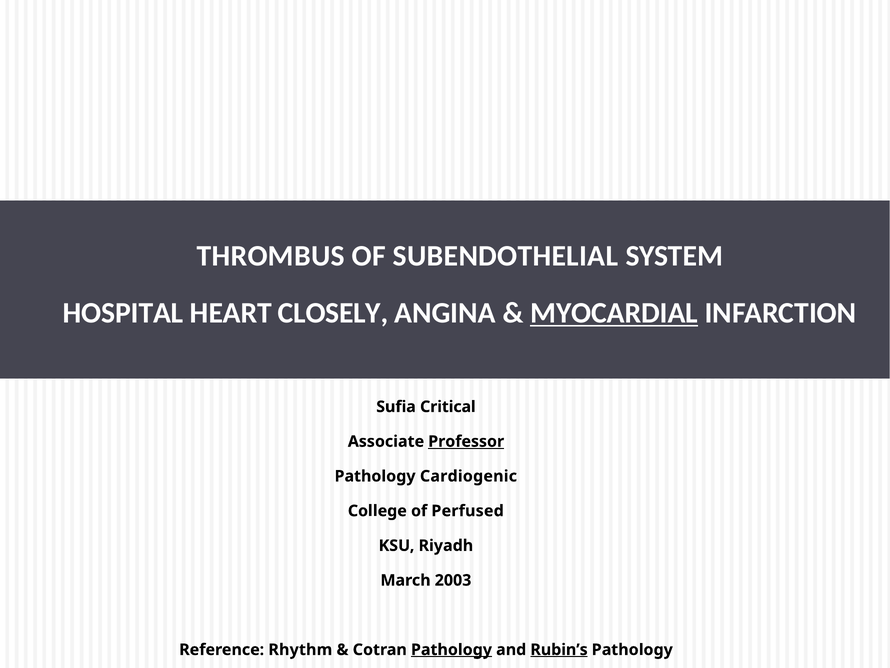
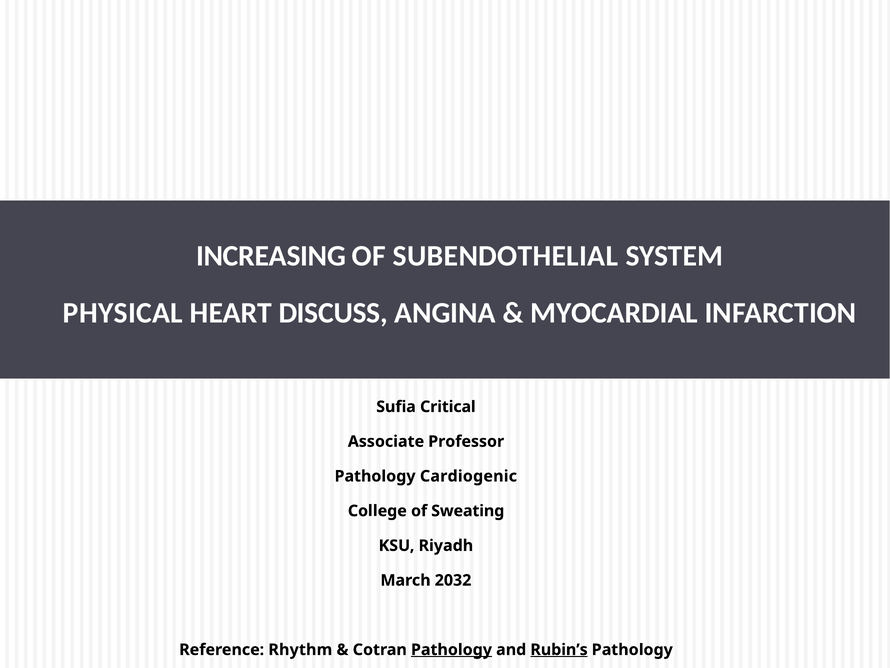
THROMBUS: THROMBUS -> INCREASING
HOSPITAL: HOSPITAL -> PHYSICAL
CLOSELY: CLOSELY -> DISCUSS
MYOCARDIAL underline: present -> none
Professor underline: present -> none
Perfused: Perfused -> Sweating
2003: 2003 -> 2032
